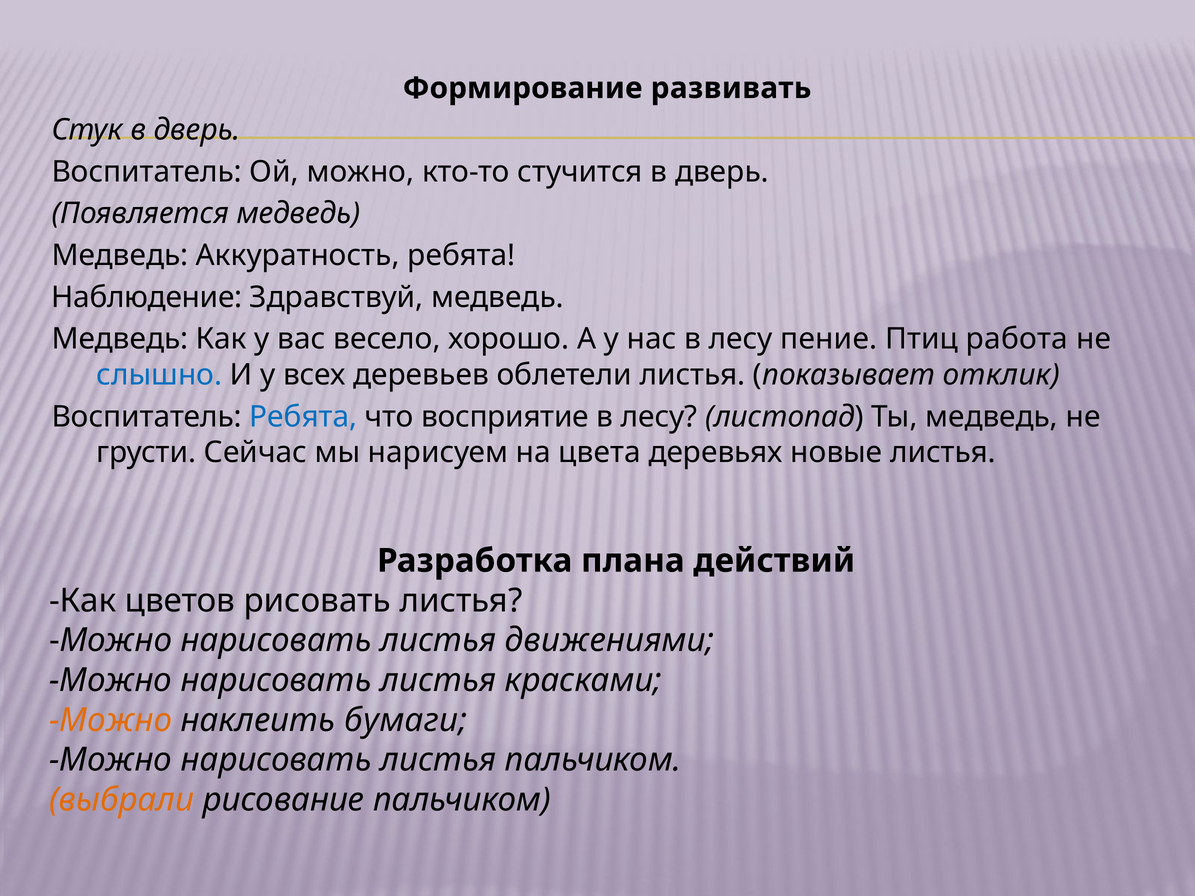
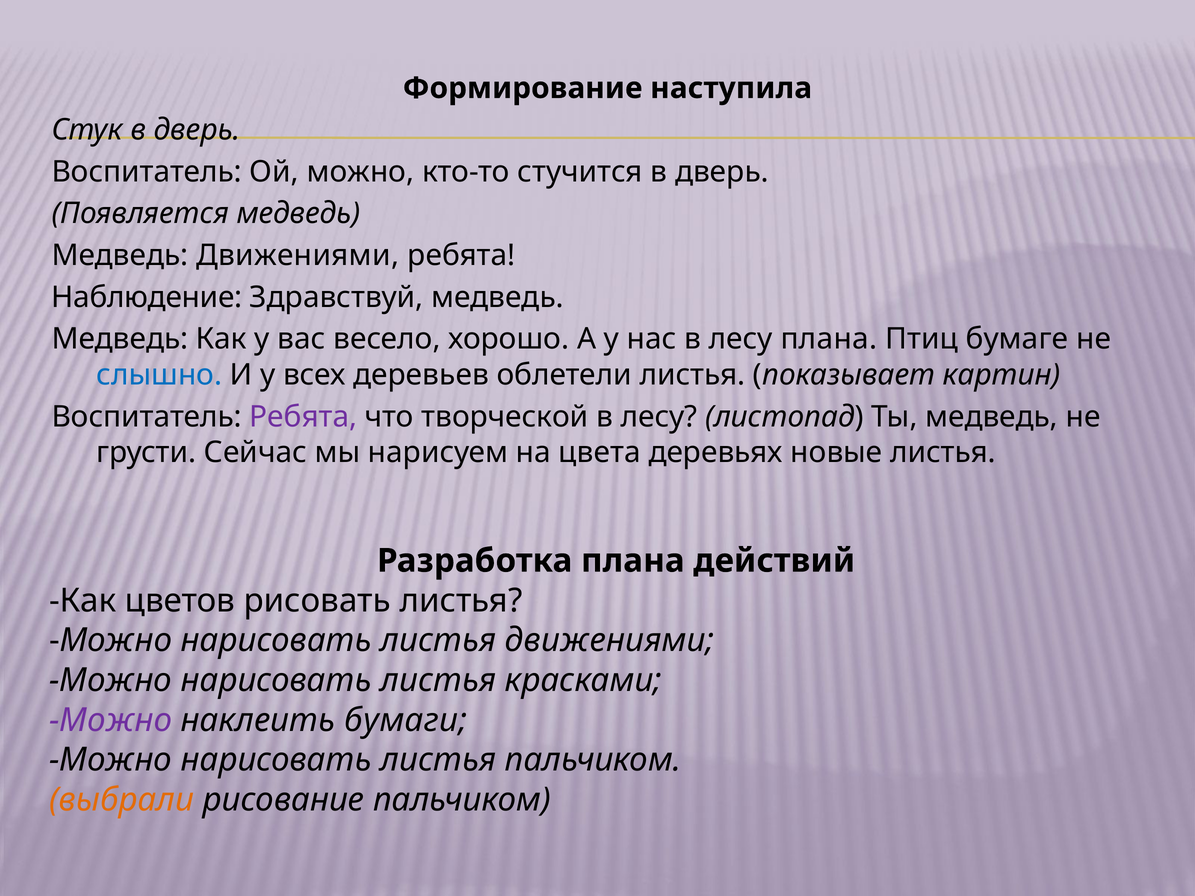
развивать: развивать -> наступила
Медведь Аккуратность: Аккуратность -> Движениями
лесу пение: пение -> плана
работа: работа -> бумаге
отклик: отклик -> картин
Ребята at (303, 417) colour: blue -> purple
восприятие: восприятие -> творческой
Можно at (111, 720) colour: orange -> purple
